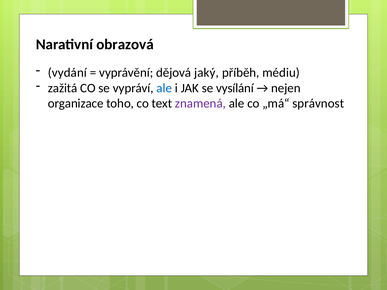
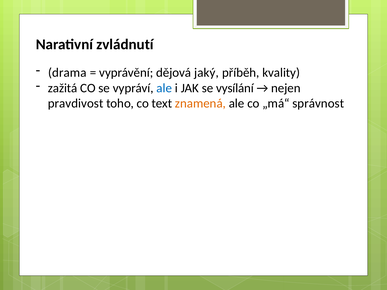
obrazová: obrazová -> zvládnutí
vydání: vydání -> drama
médiu: médiu -> kvality
organizace: organizace -> pravdivost
znamená colour: purple -> orange
